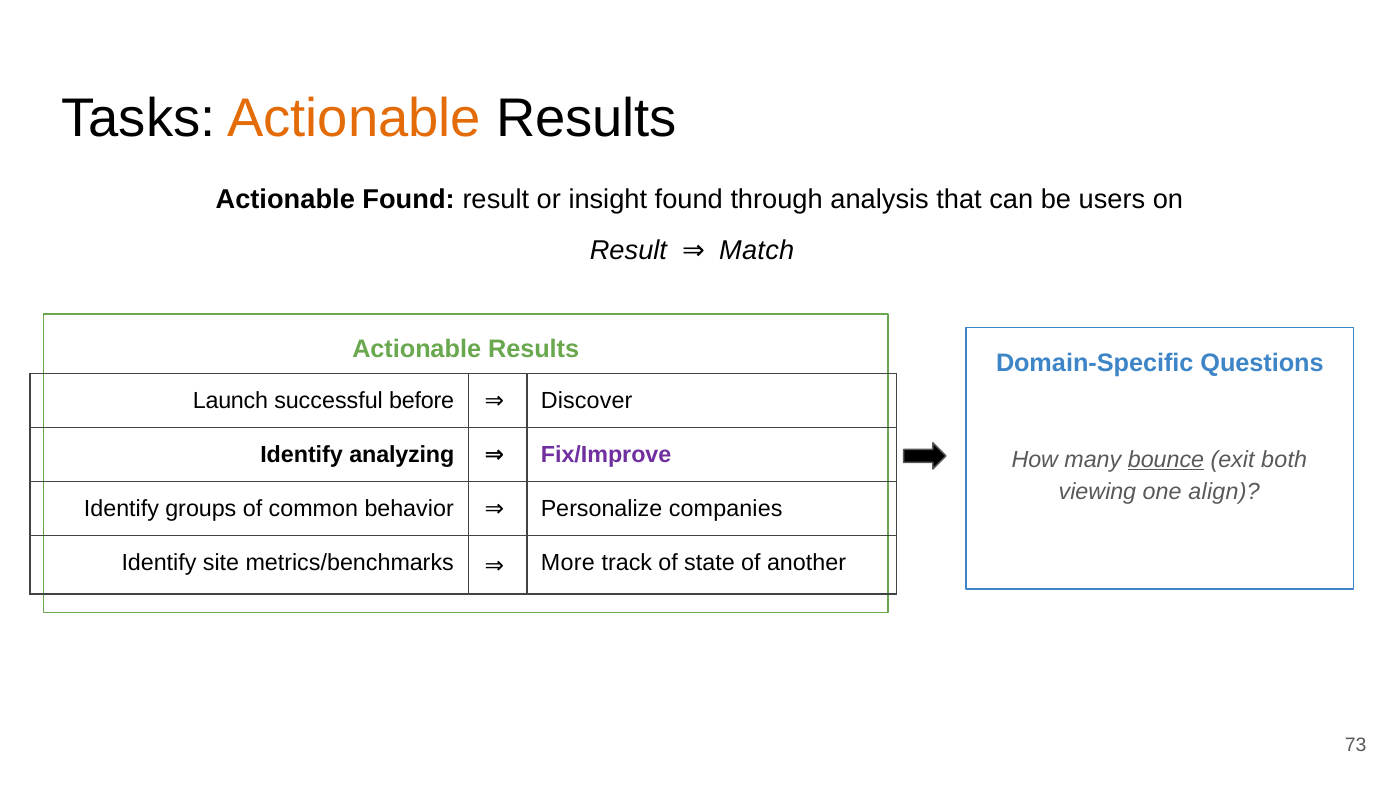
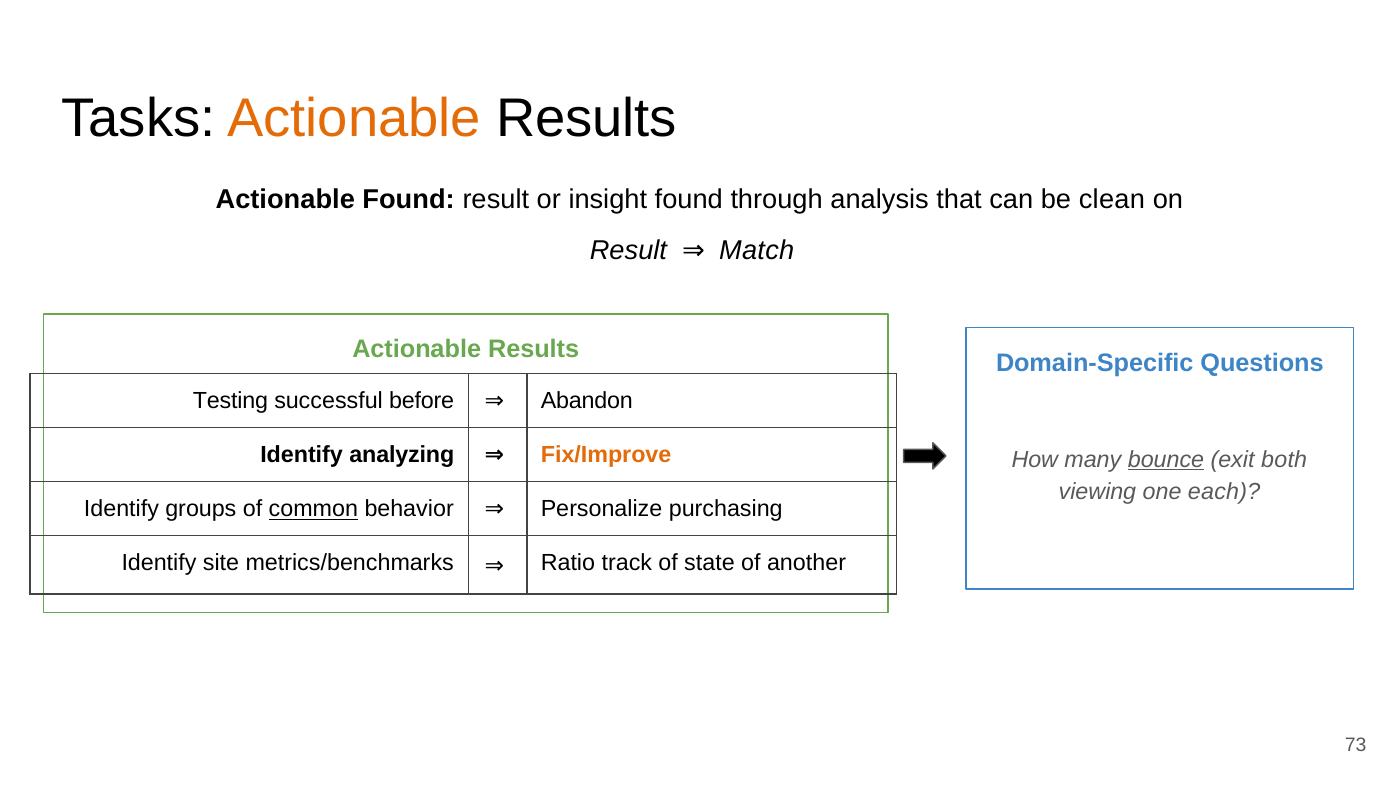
users: users -> clean
Launch: Launch -> Testing
Discover: Discover -> Abandon
Fix/Improve colour: purple -> orange
align: align -> each
common underline: none -> present
companies: companies -> purchasing
More: More -> Ratio
